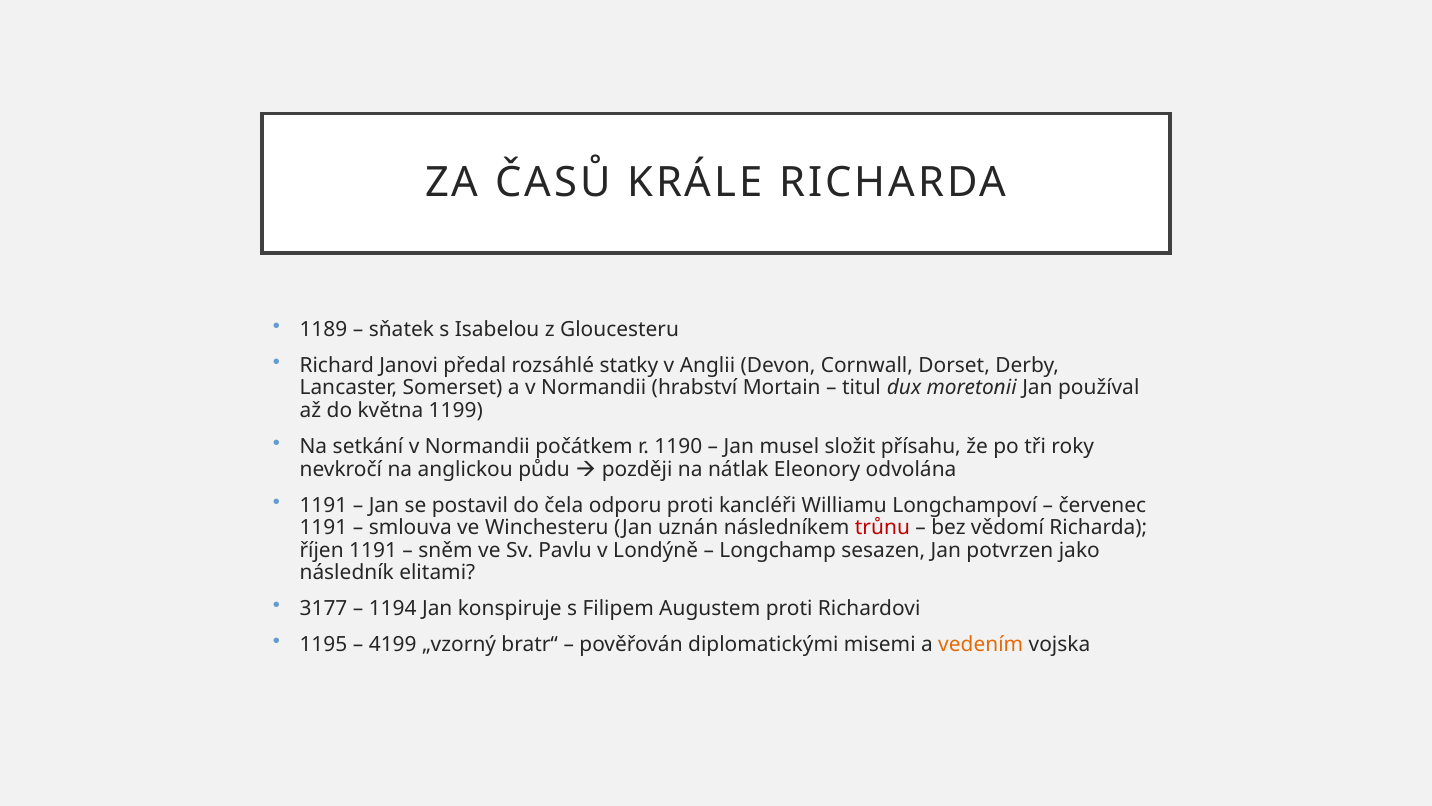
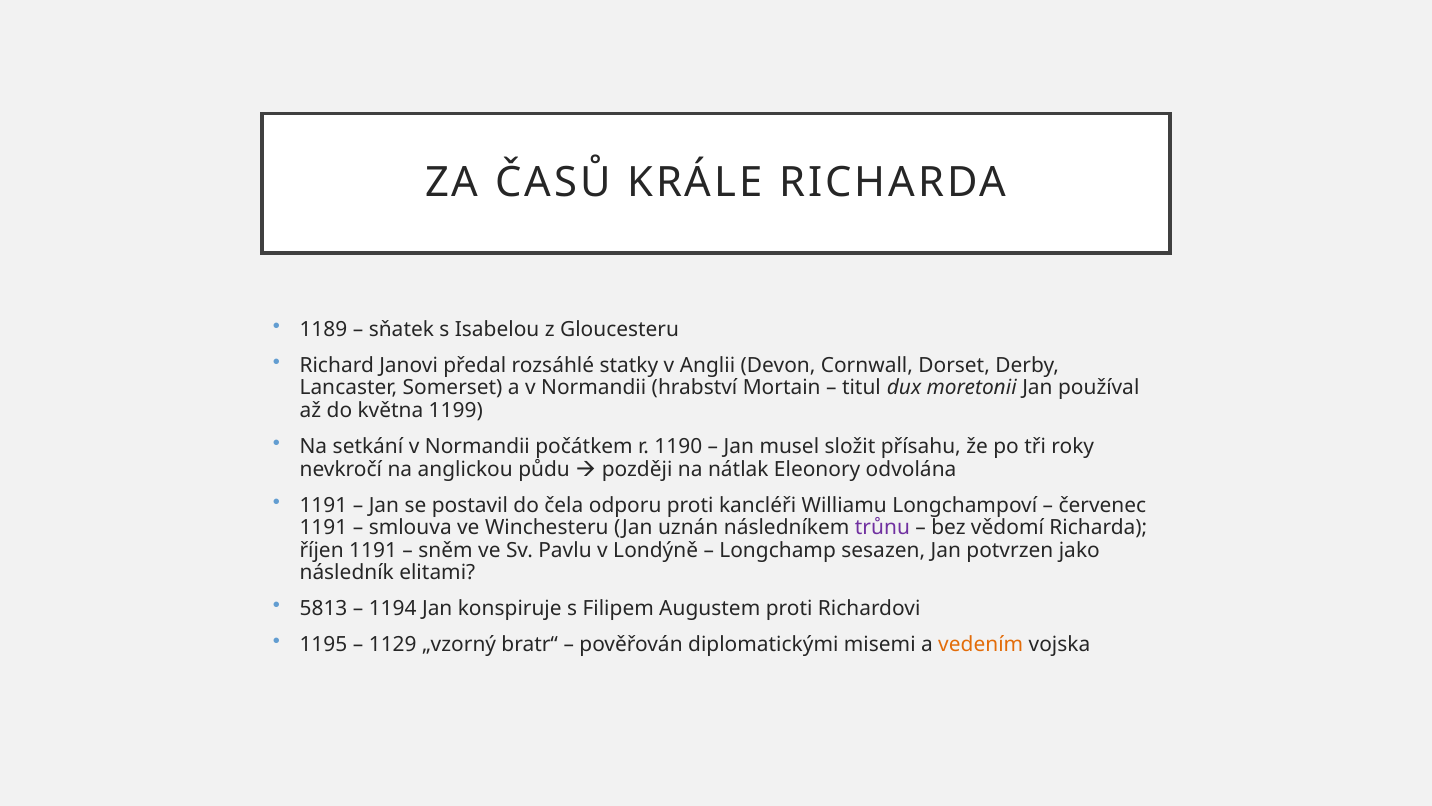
trůnu colour: red -> purple
3177: 3177 -> 5813
4199: 4199 -> 1129
